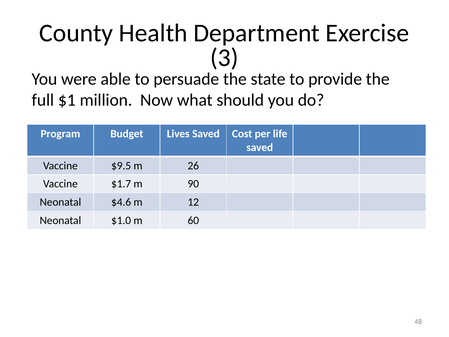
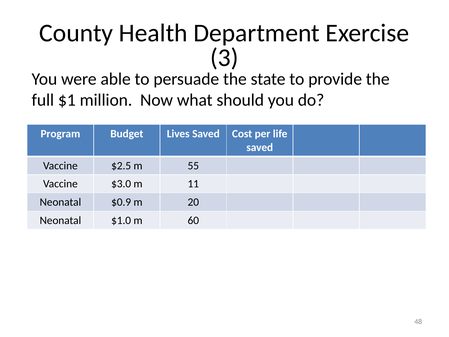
$9.5: $9.5 -> $2.5
26: 26 -> 55
$1.7: $1.7 -> $3.0
90: 90 -> 11
$4.6: $4.6 -> $0.9
12: 12 -> 20
